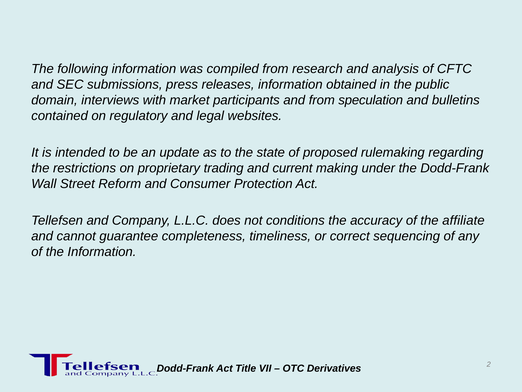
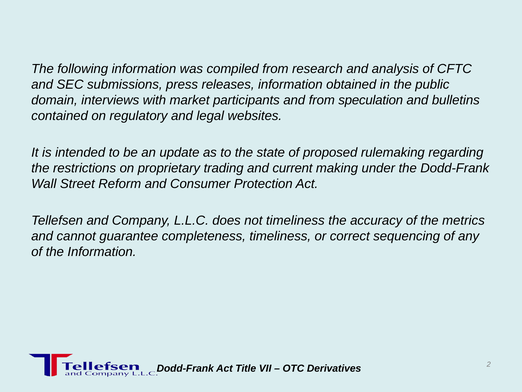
not conditions: conditions -> timeliness
affiliate: affiliate -> metrics
